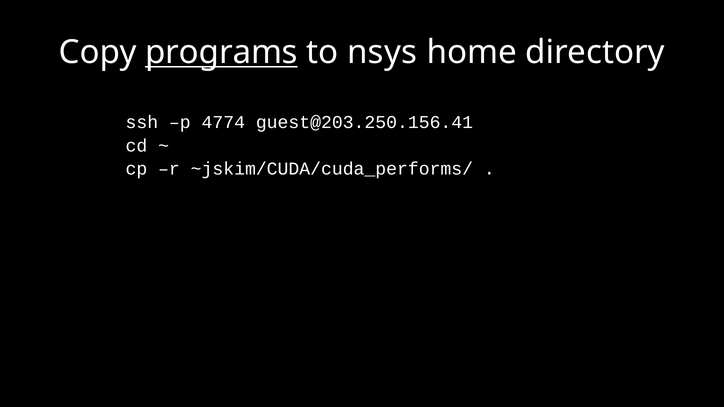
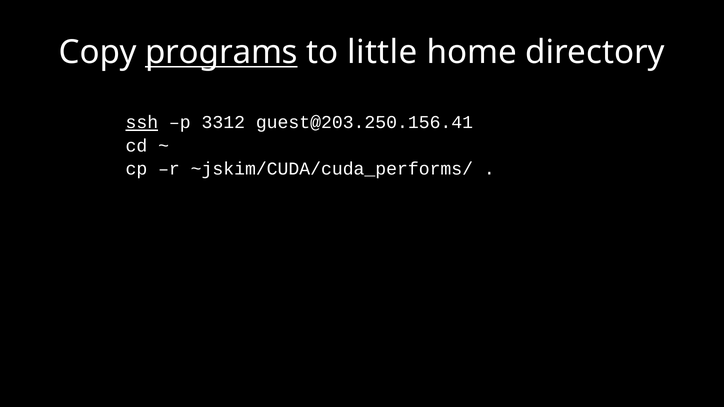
nsys: nsys -> little
ssh underline: none -> present
4774: 4774 -> 3312
